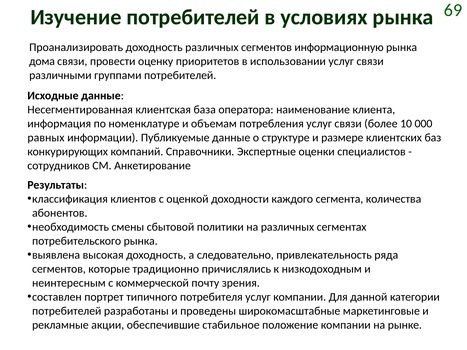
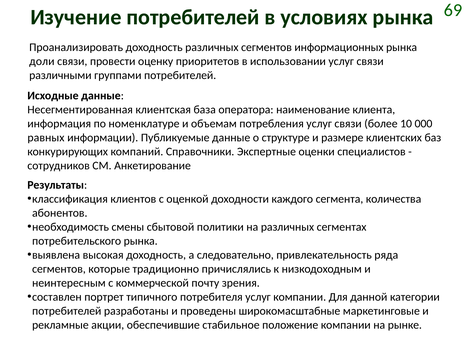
информационную: информационную -> информационных
дома: дома -> доли
